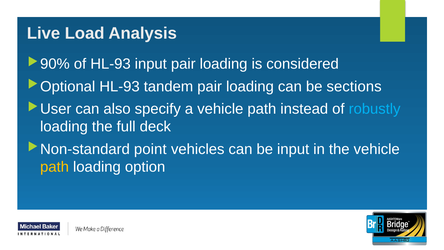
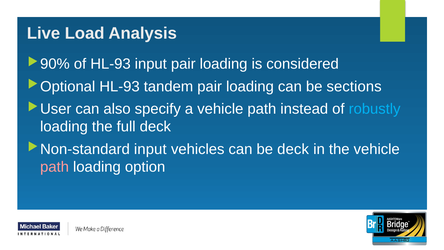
point at (150, 149): point -> input
be input: input -> deck
path at (55, 167) colour: yellow -> pink
